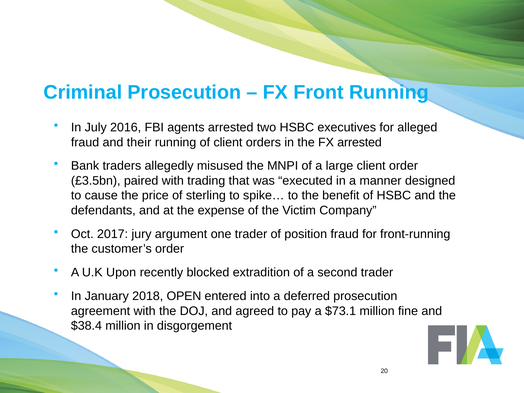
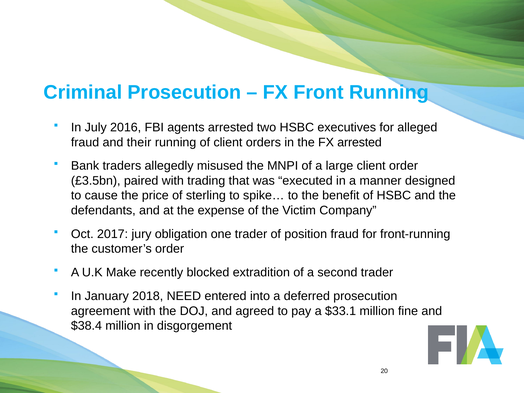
argument: argument -> obligation
Upon: Upon -> Make
OPEN: OPEN -> NEED
$73.1: $73.1 -> $33.1
